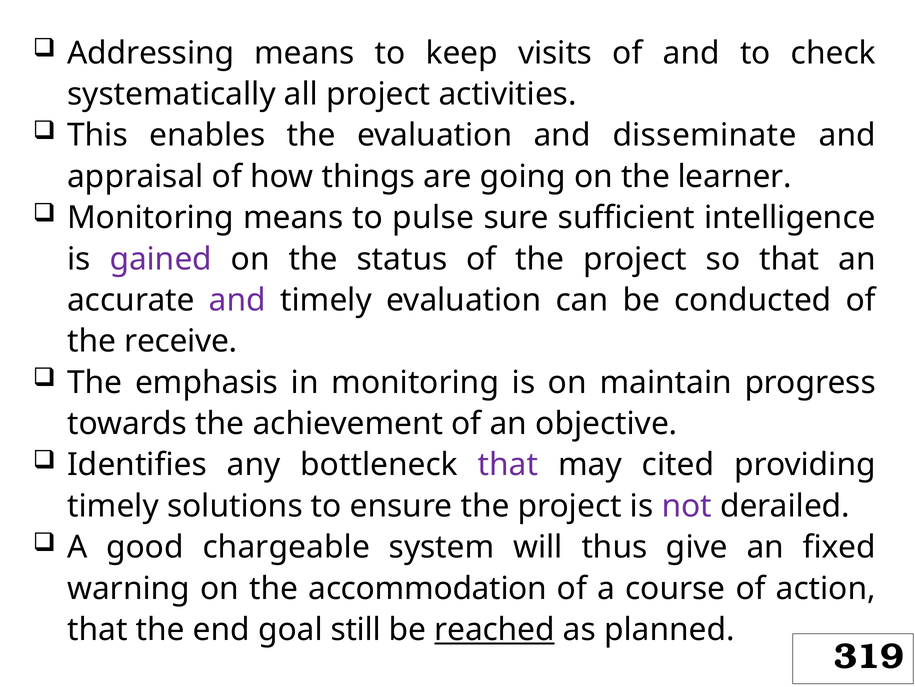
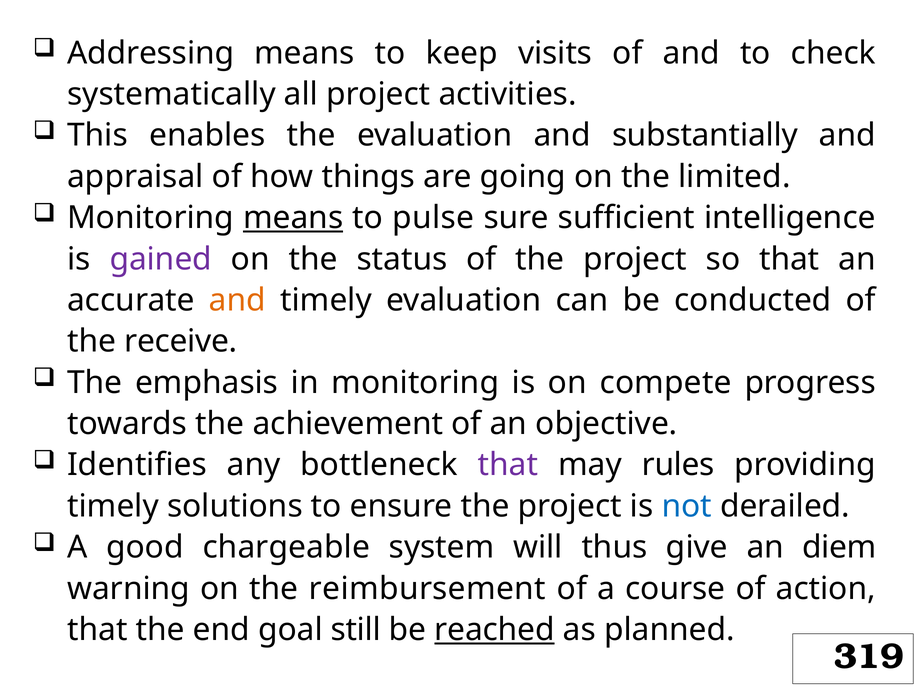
disseminate: disseminate -> substantially
learner: learner -> limited
means at (293, 218) underline: none -> present
and at (237, 300) colour: purple -> orange
maintain: maintain -> compete
cited: cited -> rules
not colour: purple -> blue
fixed: fixed -> diem
accommodation: accommodation -> reimbursement
